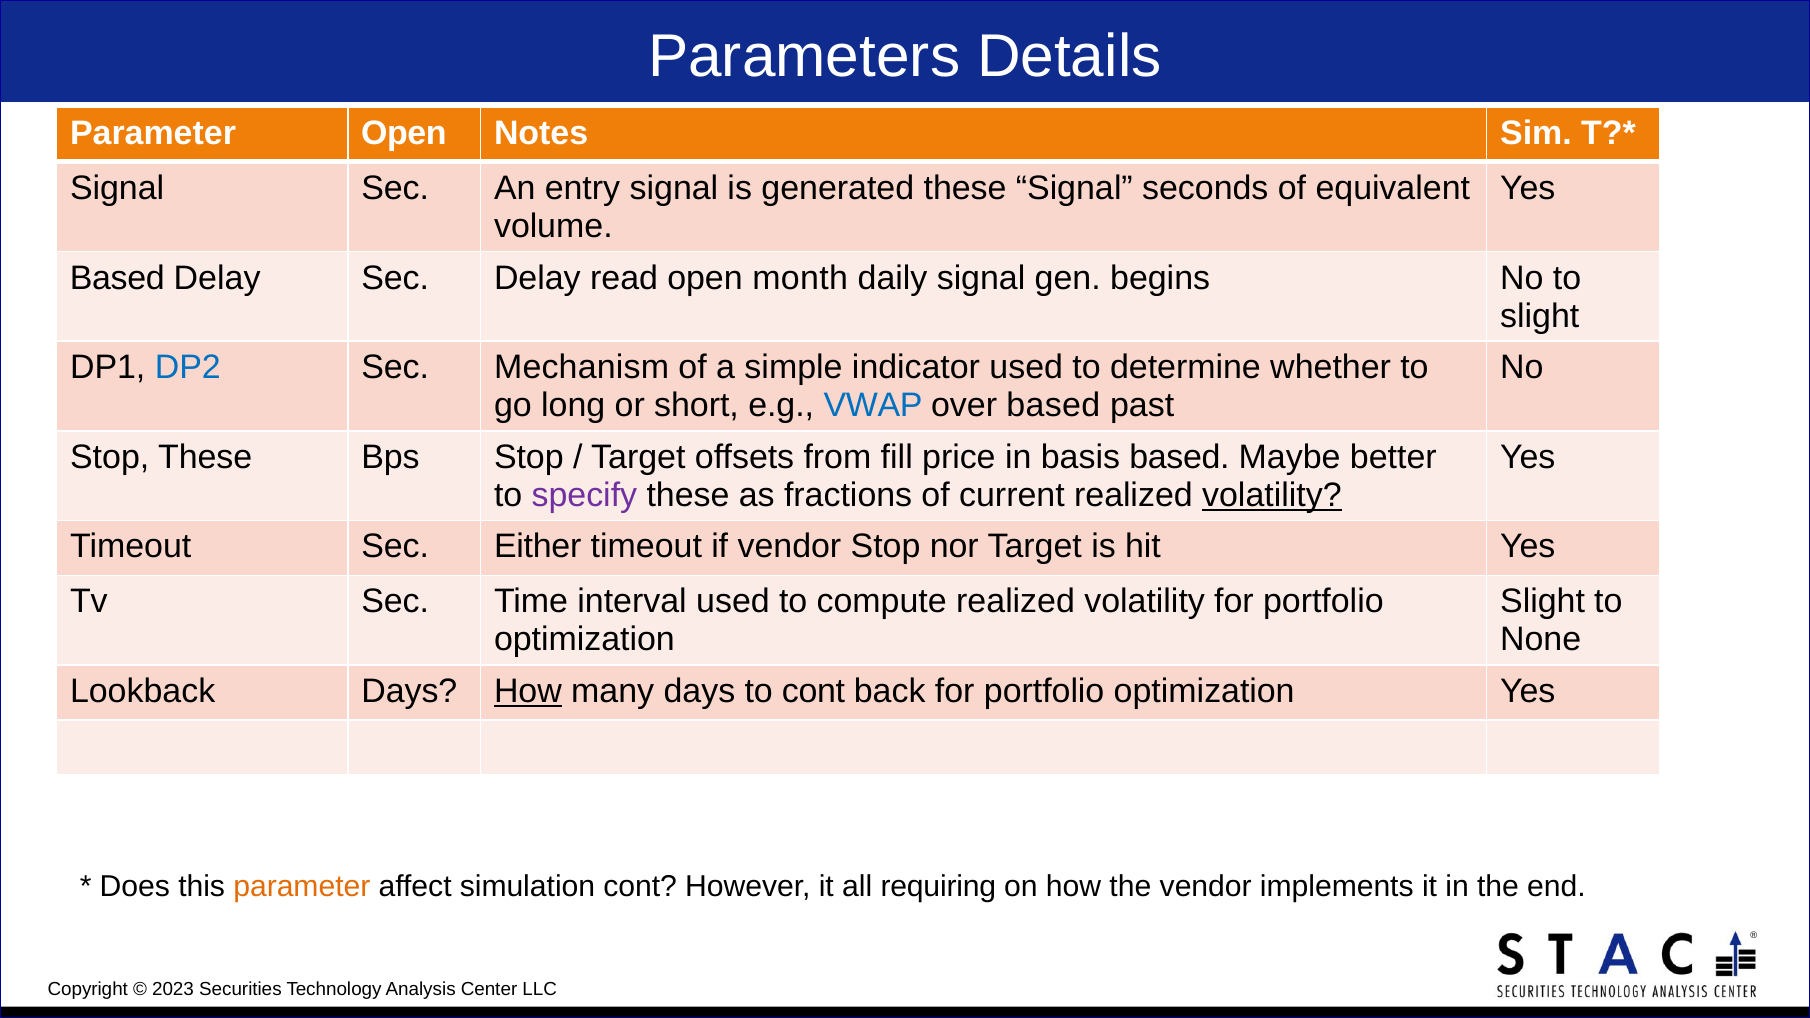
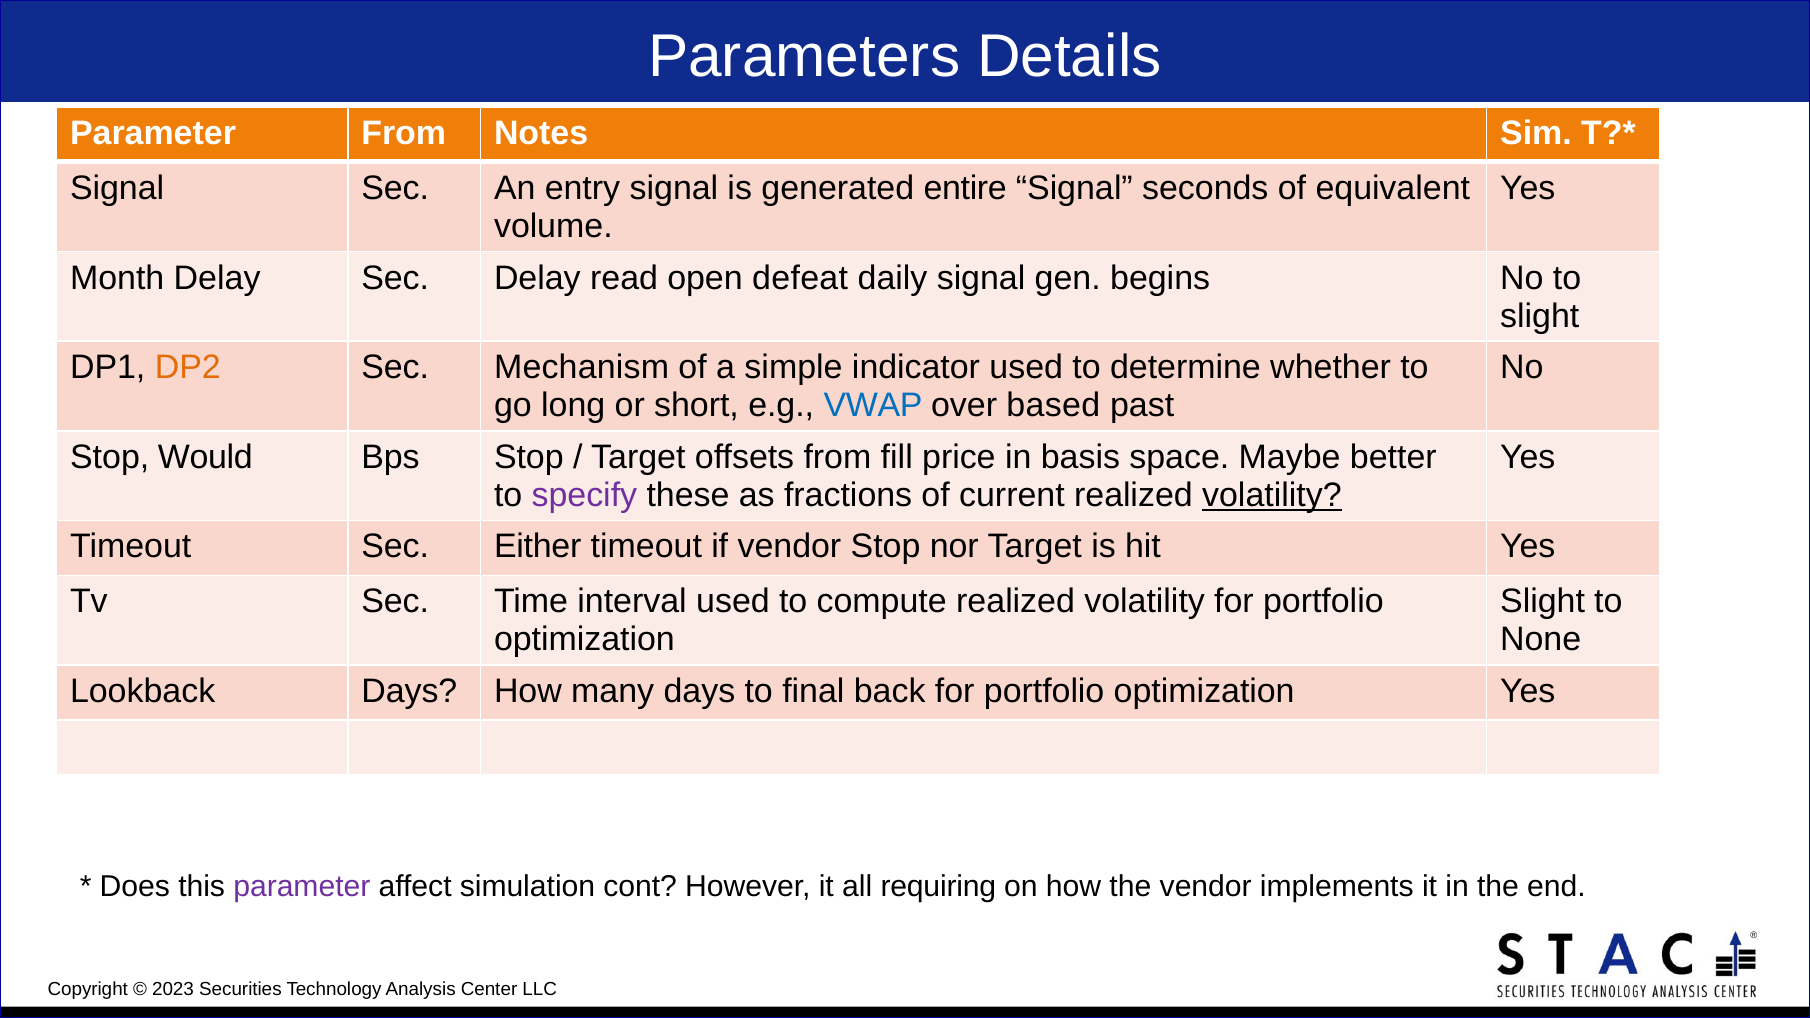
Parameter Open: Open -> From
generated these: these -> entire
Based at (117, 278): Based -> Month
month: month -> defeat
DP2 colour: blue -> orange
Stop These: These -> Would
basis based: based -> space
How at (528, 691) underline: present -> none
to cont: cont -> final
parameter at (302, 887) colour: orange -> purple
